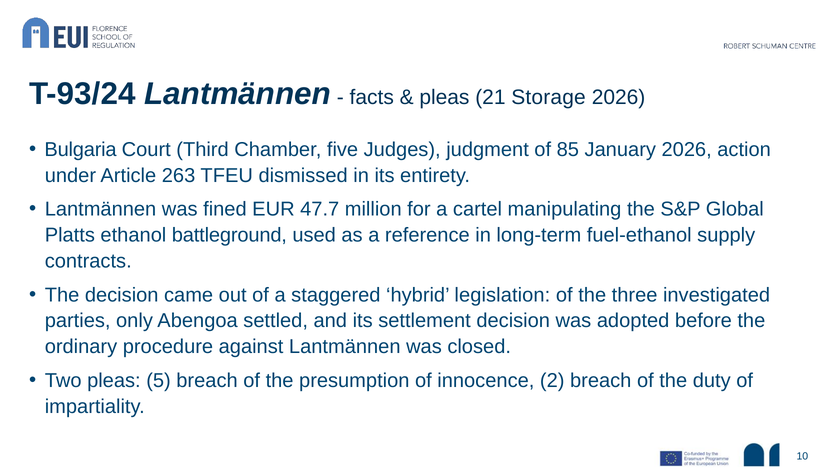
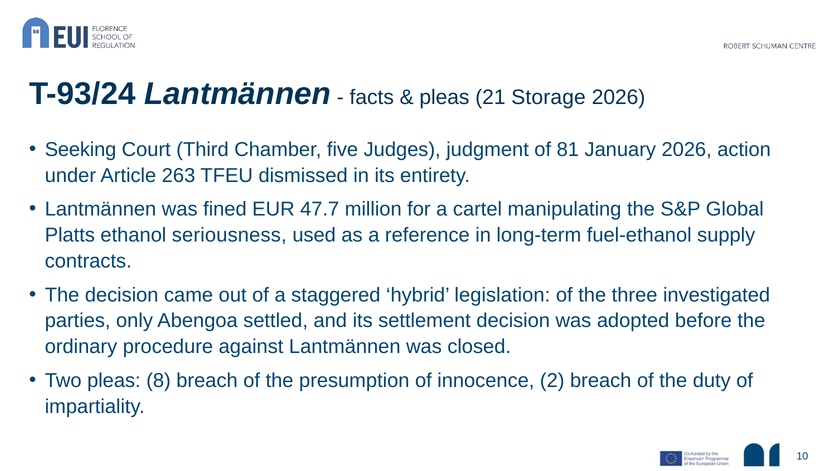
Bulgaria: Bulgaria -> Seeking
85: 85 -> 81
battleground: battleground -> seriousness
5: 5 -> 8
